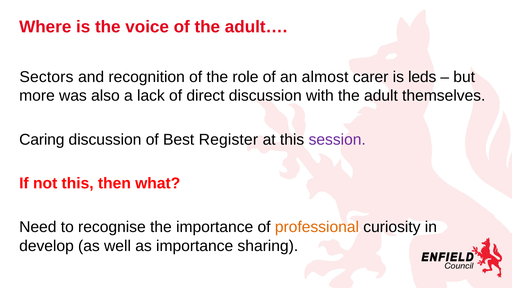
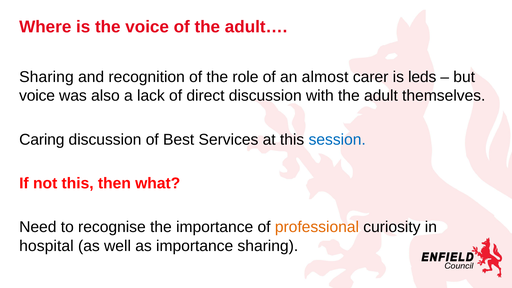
Sectors at (46, 77): Sectors -> Sharing
more at (37, 96): more -> voice
Register: Register -> Services
session colour: purple -> blue
develop: develop -> hospital
